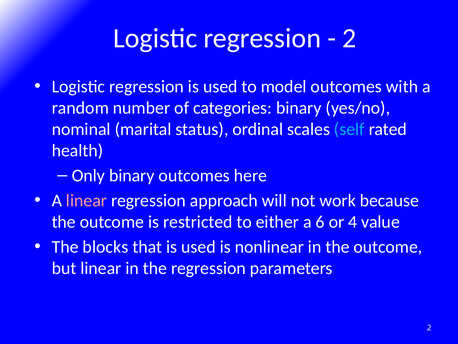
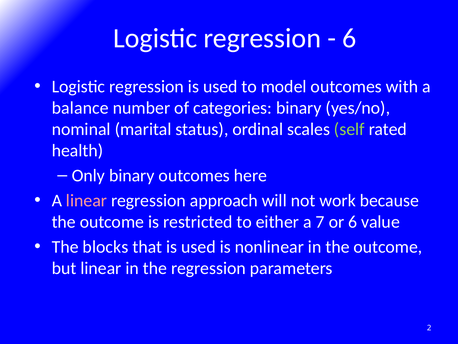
2 at (349, 38): 2 -> 6
random: random -> balance
self colour: light blue -> light green
6: 6 -> 7
or 4: 4 -> 6
